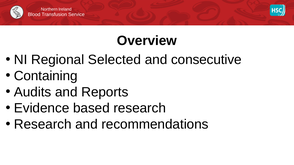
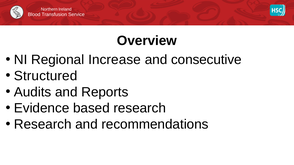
Selected: Selected -> Increase
Containing: Containing -> Structured
